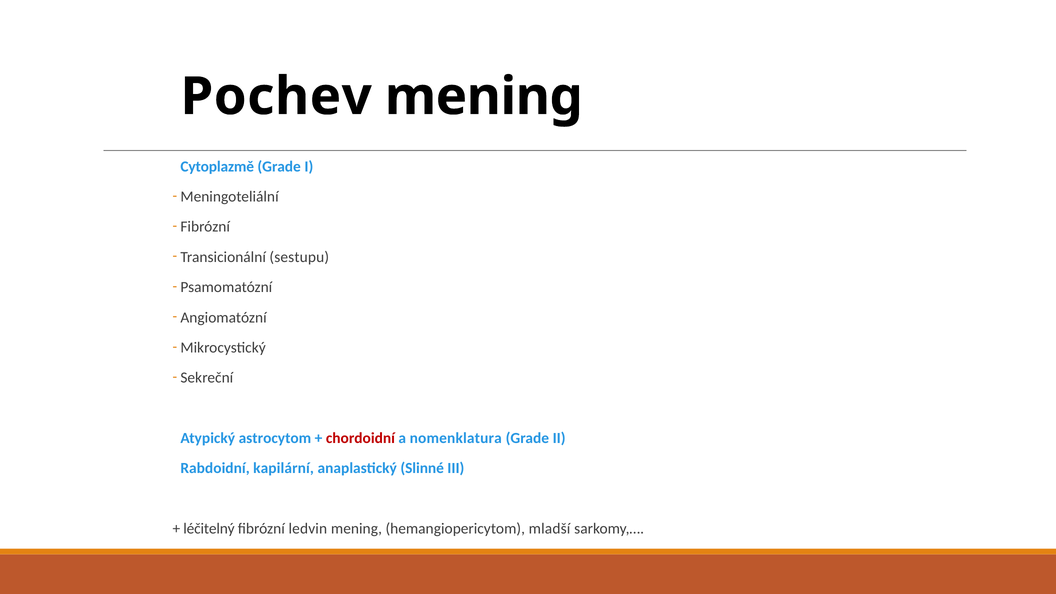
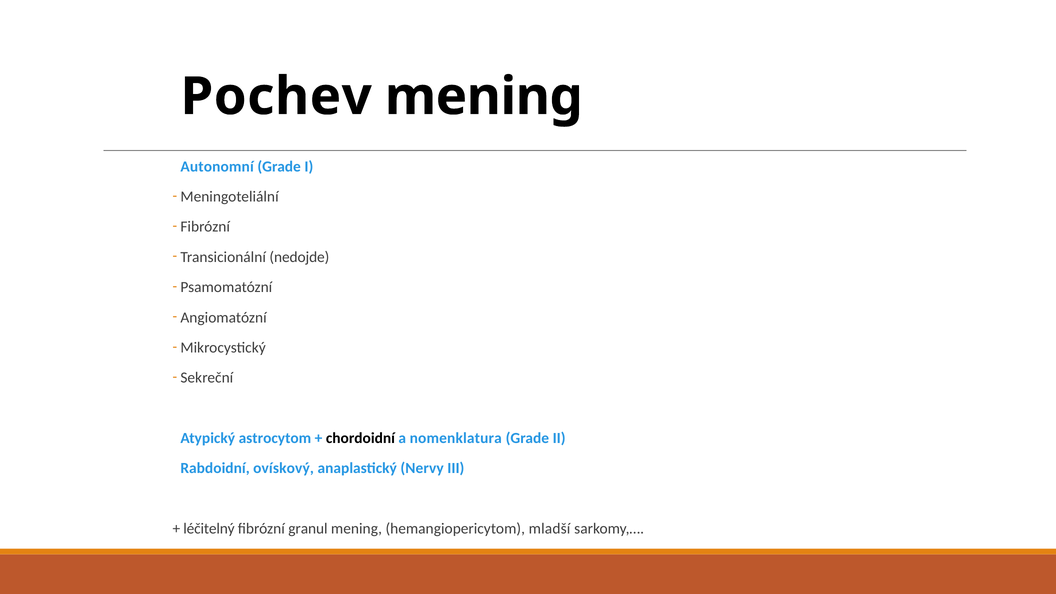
Cytoplazmě: Cytoplazmě -> Autonomní
sestupu: sestupu -> nedojde
chordoidní colour: red -> black
kapilární: kapilární -> ovískový
Slinné: Slinné -> Nervy
ledvin: ledvin -> granul
